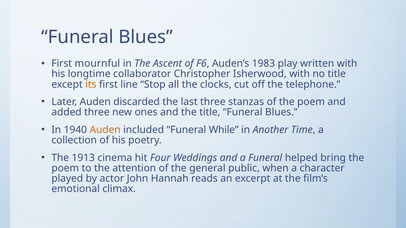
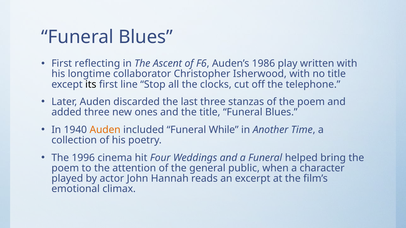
mournful: mournful -> reflecting
1983: 1983 -> 1986
its colour: orange -> black
1913: 1913 -> 1996
